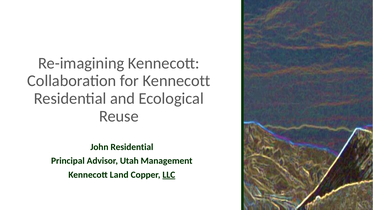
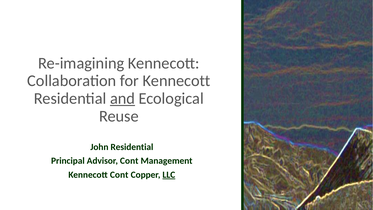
and underline: none -> present
Advisor Utah: Utah -> Cont
Kennecott Land: Land -> Cont
